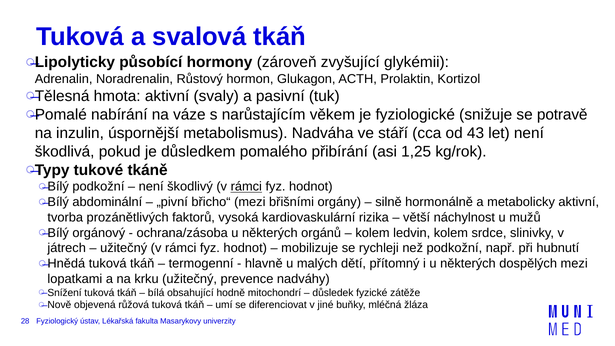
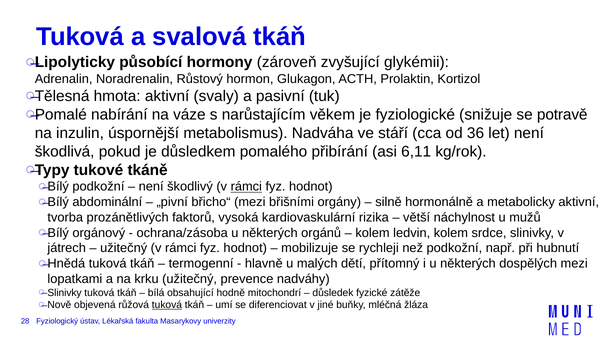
43: 43 -> 36
1,25: 1,25 -> 6,11
Snížení at (65, 293): Snížení -> Slinivky
tuková at (167, 305) underline: none -> present
